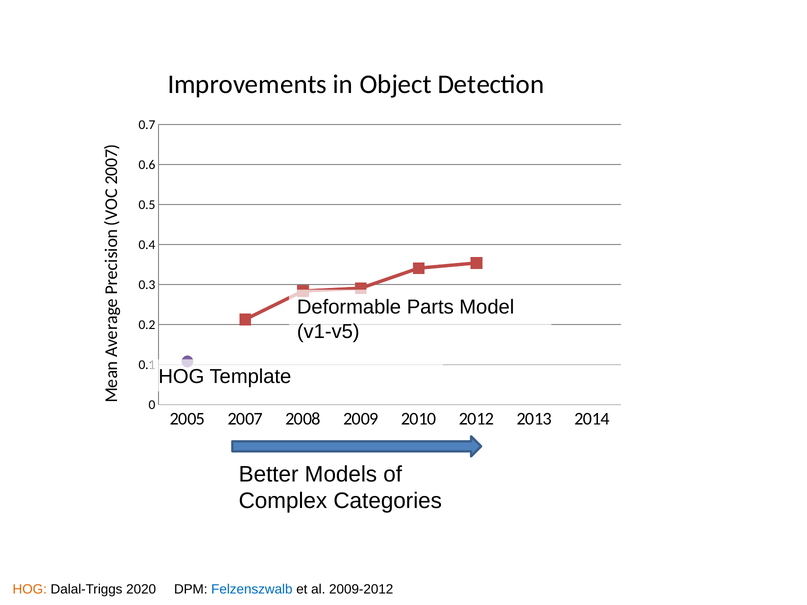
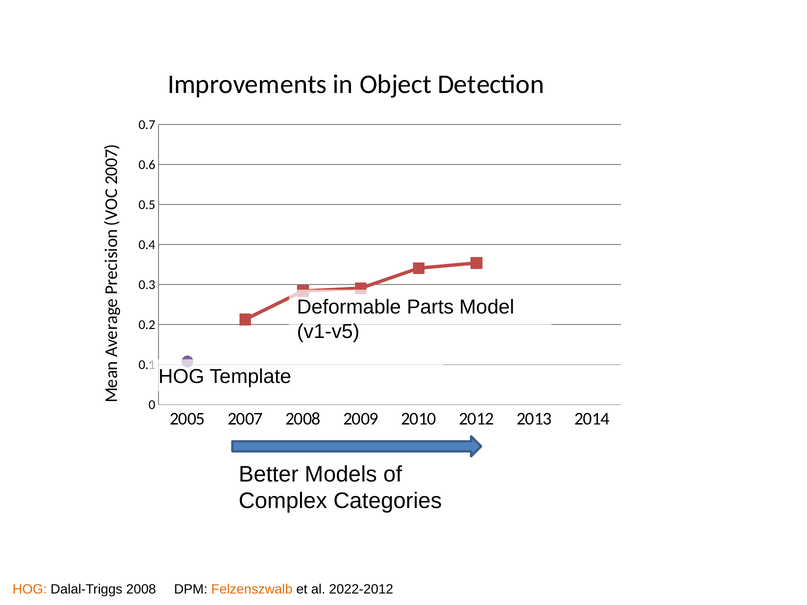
Dalal-Triggs 2020: 2020 -> 2008
Felzenszwalb colour: blue -> orange
2009-2012: 2009-2012 -> 2022-2012
